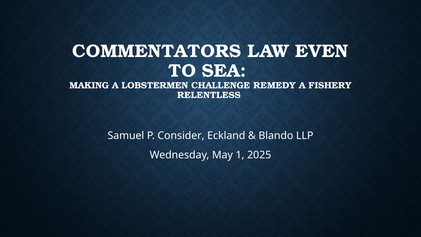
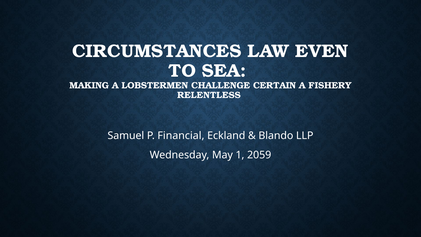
COMMENTATORS: COMMENTATORS -> CIRCUMSTANCES
REMEDY: REMEDY -> CERTAIN
Consider: Consider -> Financial
2025: 2025 -> 2059
